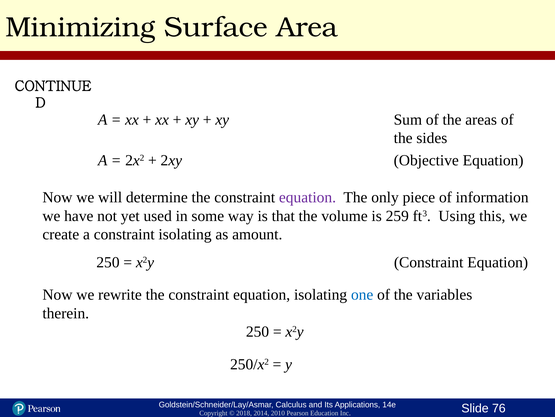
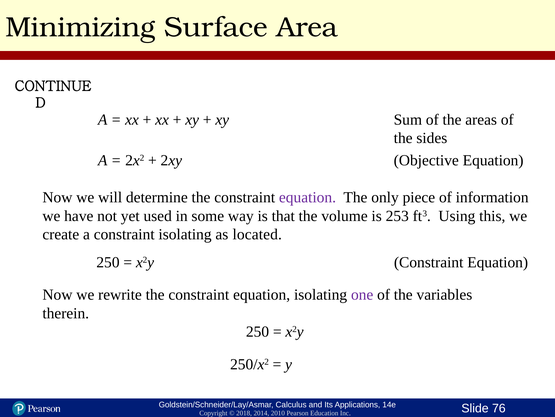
259: 259 -> 253
amount: amount -> located
one colour: blue -> purple
